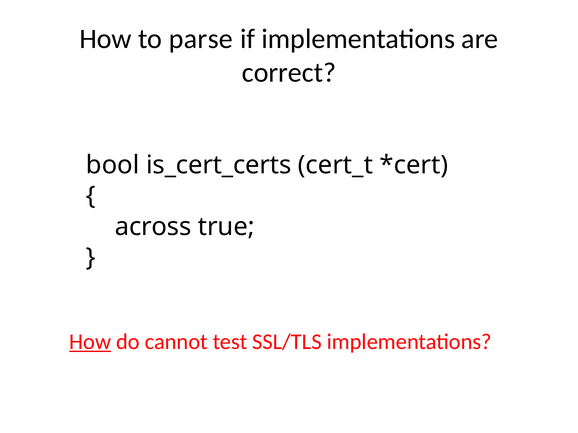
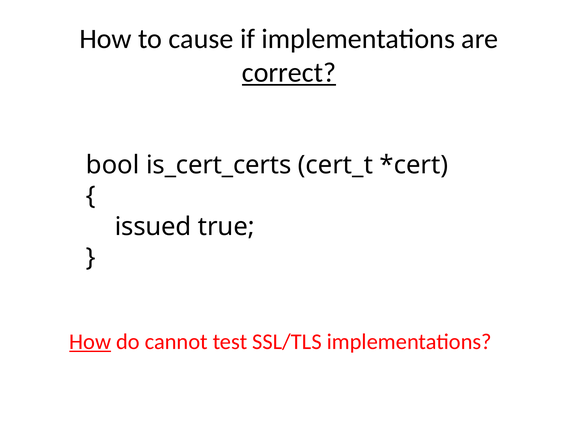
parse: parse -> cause
correct underline: none -> present
across: across -> issued
